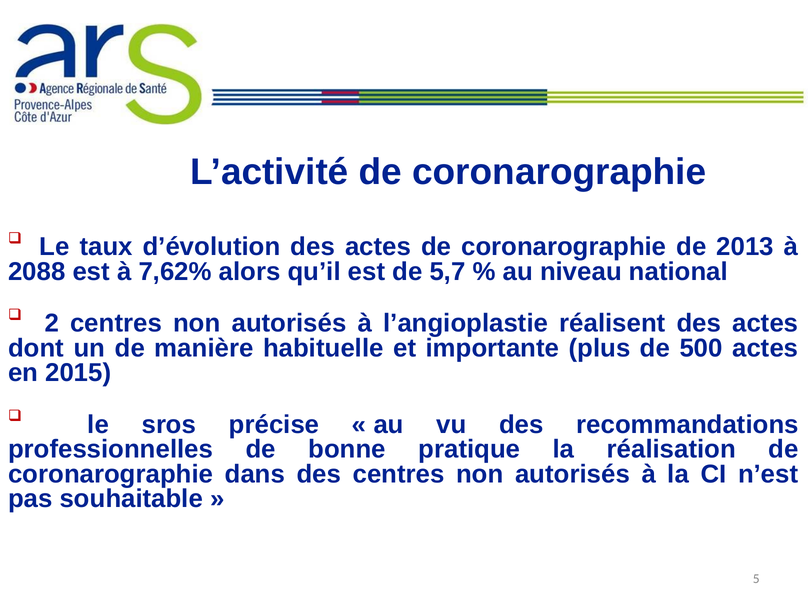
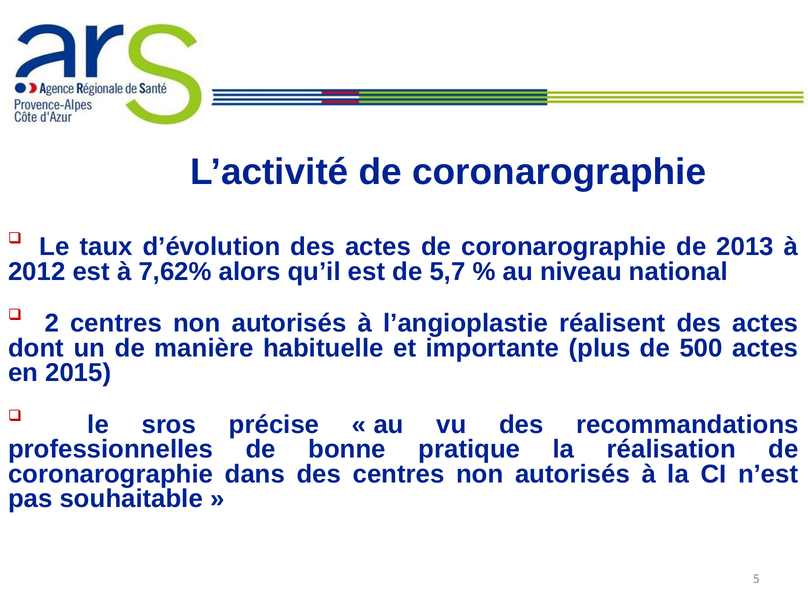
2088: 2088 -> 2012
